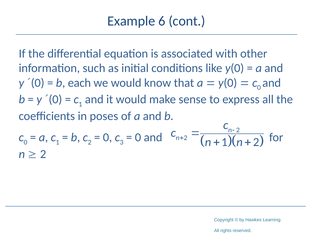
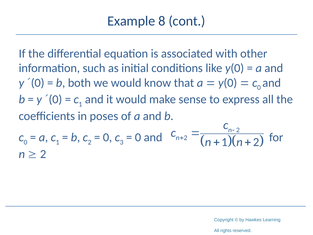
6: 6 -> 8
each: each -> both
